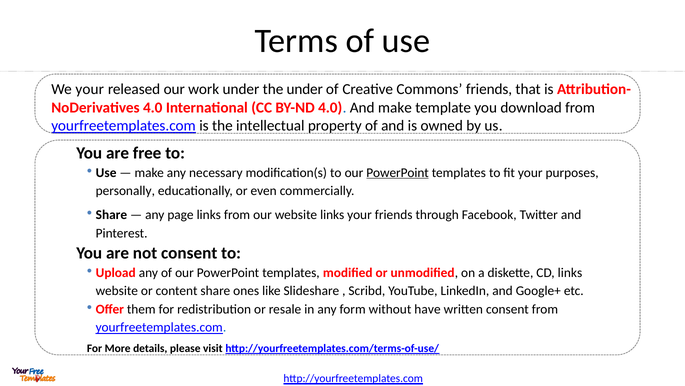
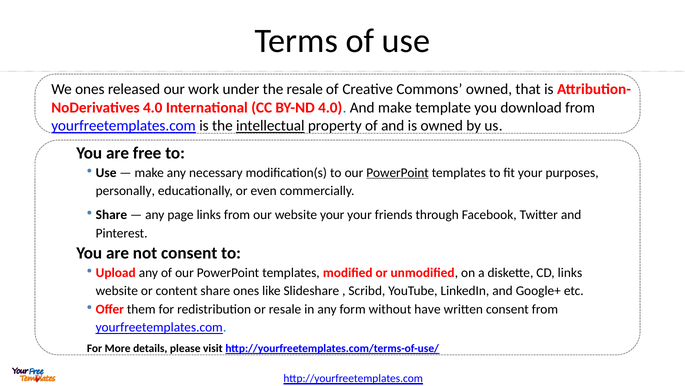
We your: your -> ones
the under: under -> resale
Commons friends: friends -> owned
intellectual underline: none -> present
website links: links -> your
